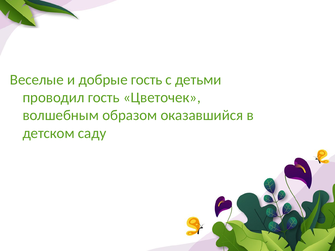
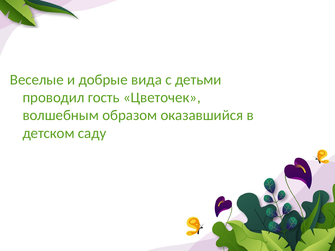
добрые гость: гость -> вида
